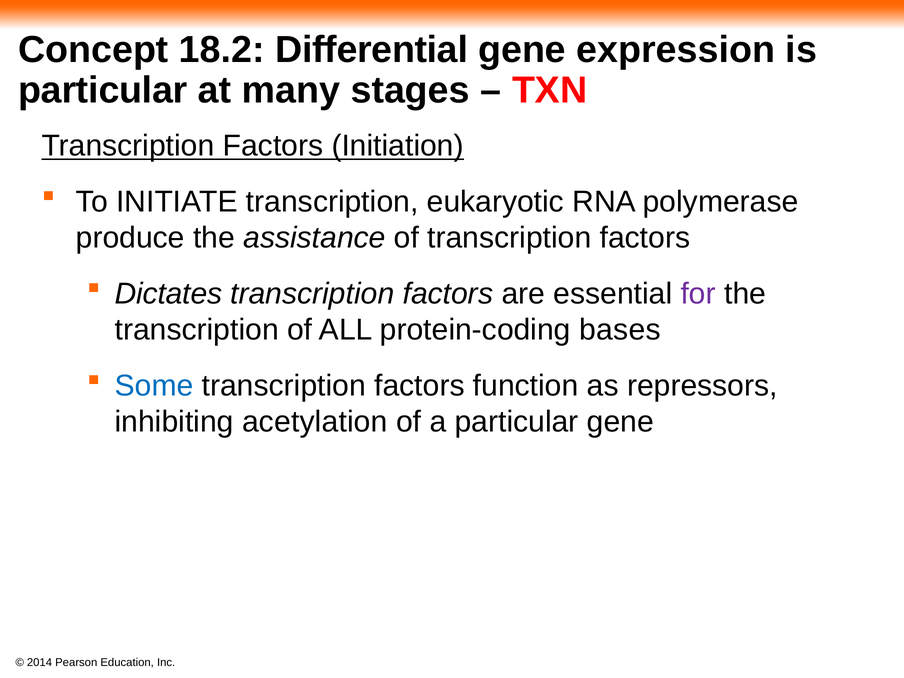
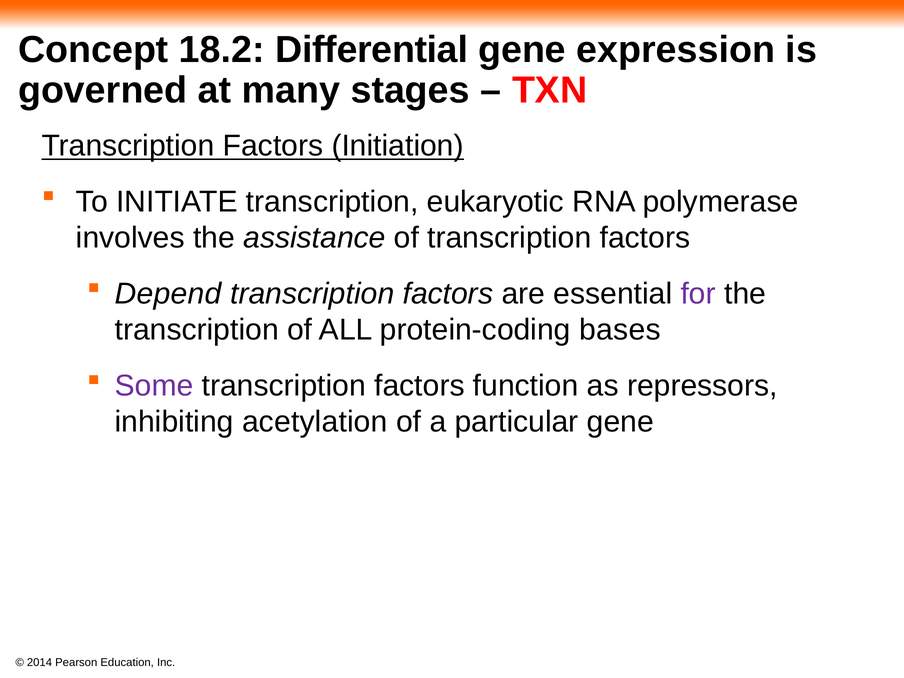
particular at (103, 90): particular -> governed
produce: produce -> involves
Dictates: Dictates -> Depend
Some colour: blue -> purple
